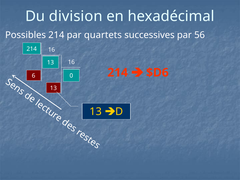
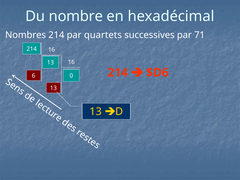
division: division -> nombre
Possibles: Possibles -> Nombres
56: 56 -> 71
